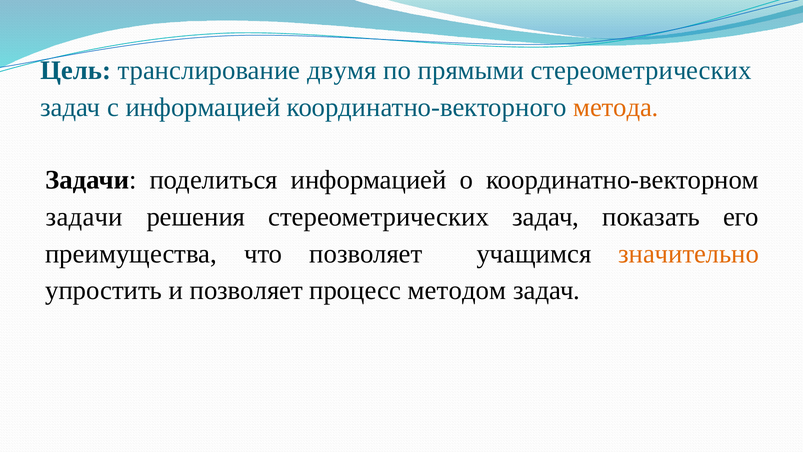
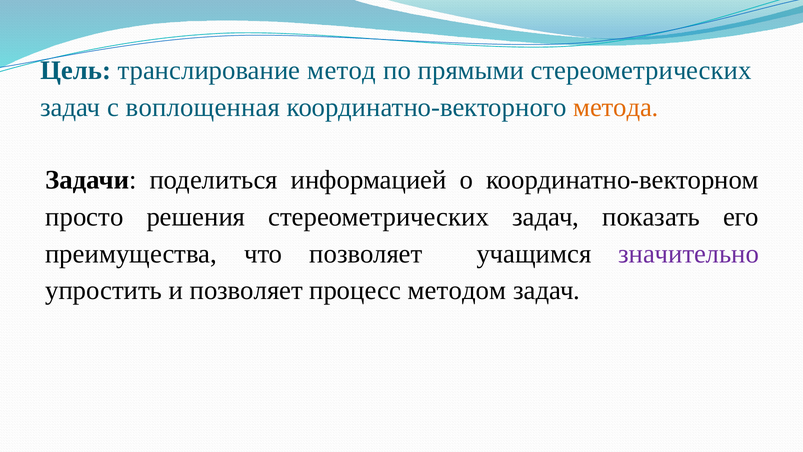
двумя: двумя -> метод
с информацией: информацией -> воплощенная
задачи at (84, 217): задачи -> просто
значительно colour: orange -> purple
